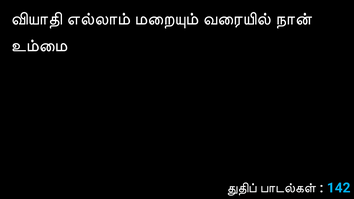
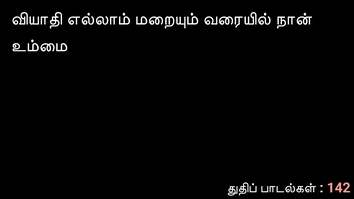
142 colour: light blue -> pink
